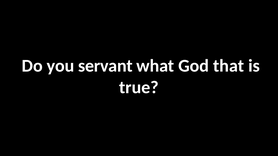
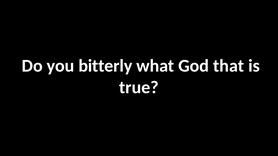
servant: servant -> bitterly
